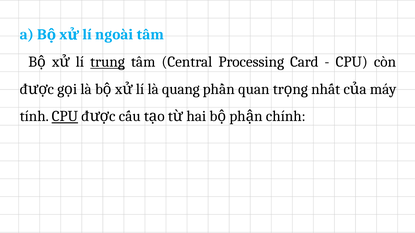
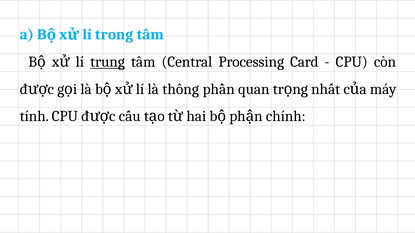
ngoài: ngoài -> trong
quang: quang -> thông
CPU at (65, 116) underline: present -> none
